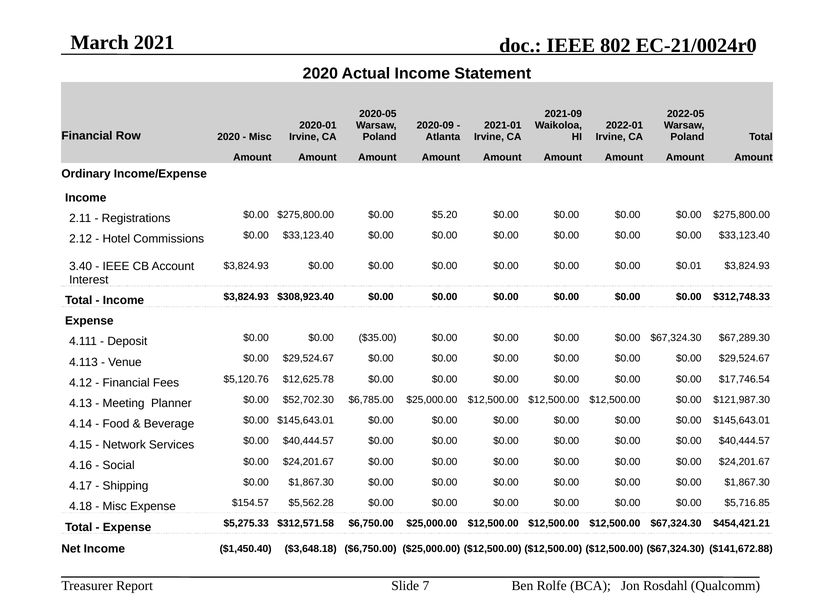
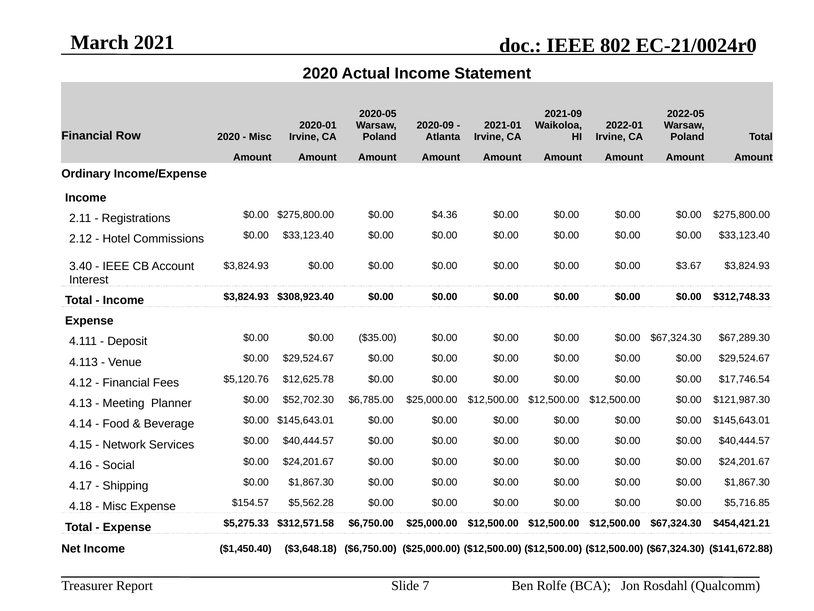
$5.20: $5.20 -> $4.36
$0.01: $0.01 -> $3.67
